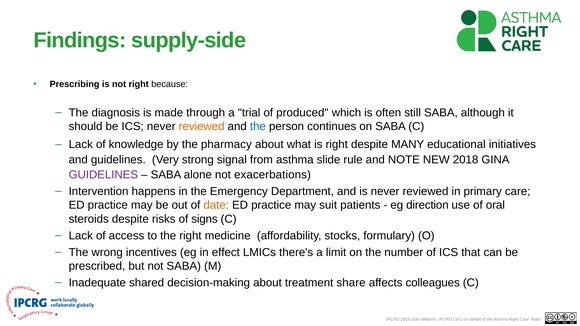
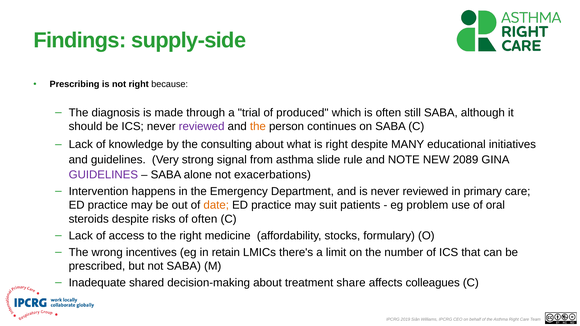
reviewed at (202, 127) colour: orange -> purple
the at (258, 127) colour: blue -> orange
pharmacy: pharmacy -> consulting
2018: 2018 -> 2089
direction: direction -> problem
of signs: signs -> often
effect: effect -> retain
